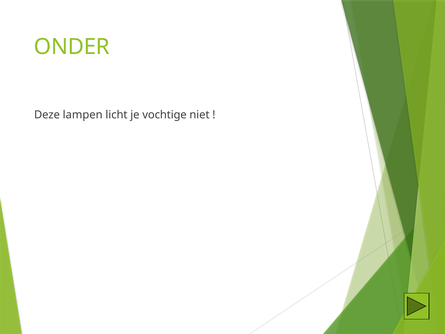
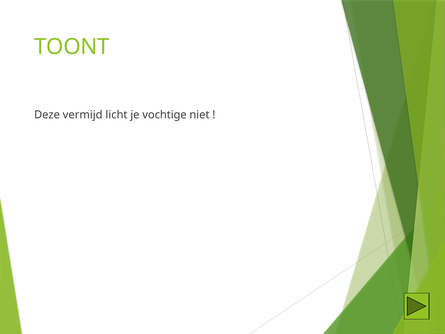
ONDER: ONDER -> TOONT
lampen: lampen -> vermijd
